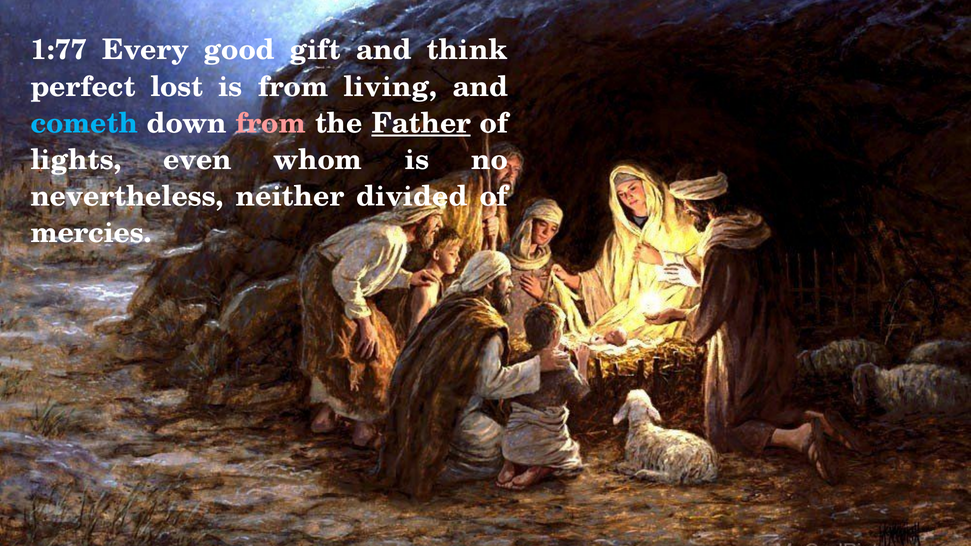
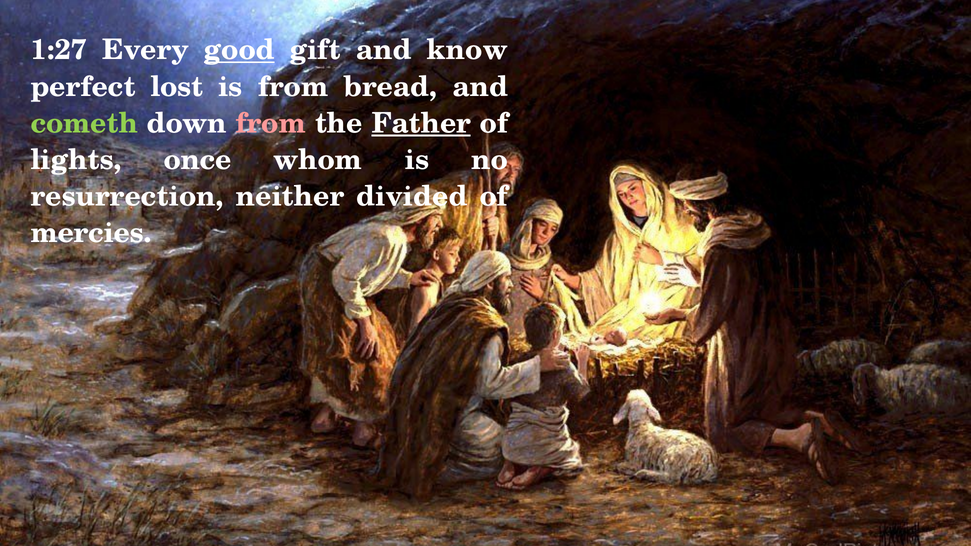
1:77: 1:77 -> 1:27
good underline: none -> present
think: think -> know
living: living -> bread
cometh colour: light blue -> light green
even: even -> once
nevertheless: nevertheless -> resurrection
